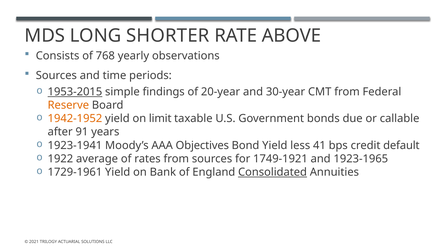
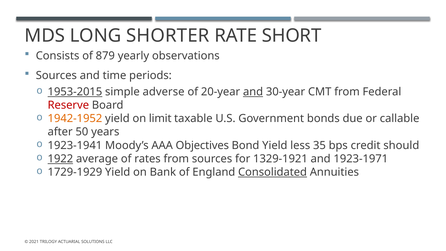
ABOVE: ABOVE -> SHORT
768: 768 -> 879
findings: findings -> adverse
and at (253, 92) underline: none -> present
Reserve colour: orange -> red
91: 91 -> 50
41: 41 -> 35
default: default -> should
1922 underline: none -> present
1749-1921: 1749-1921 -> 1329-1921
1923-1965: 1923-1965 -> 1923-1971
1729-1961: 1729-1961 -> 1729-1929
